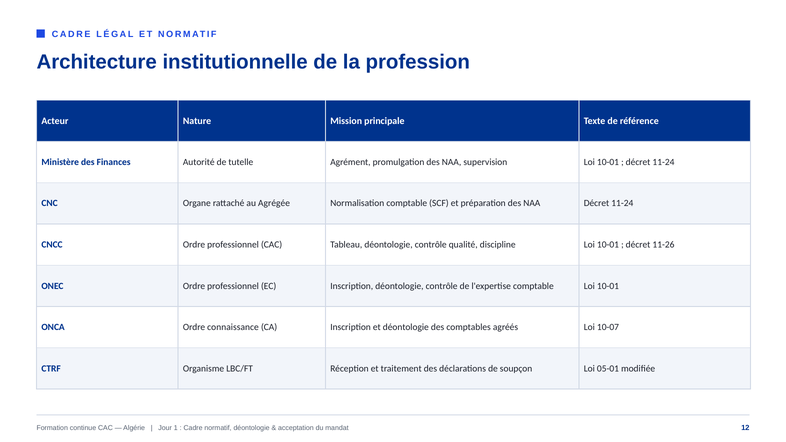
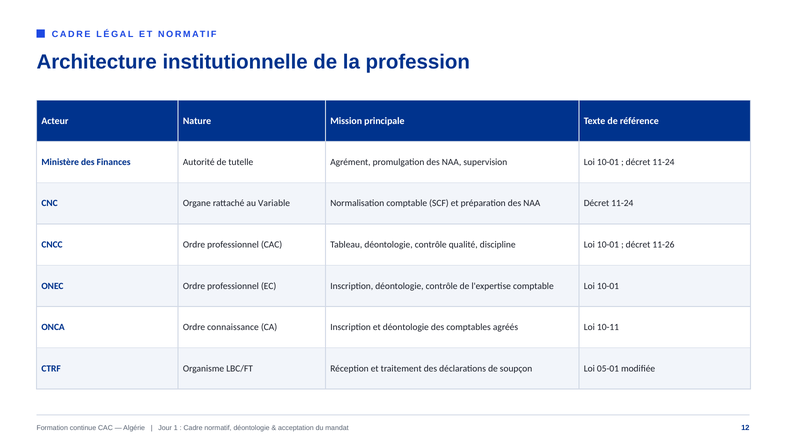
Agrégée: Agrégée -> Variable
10-07: 10-07 -> 10-11
